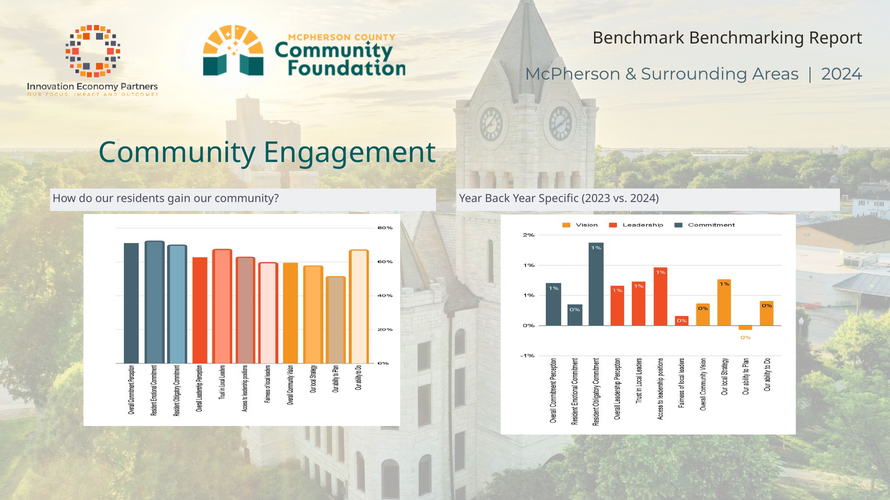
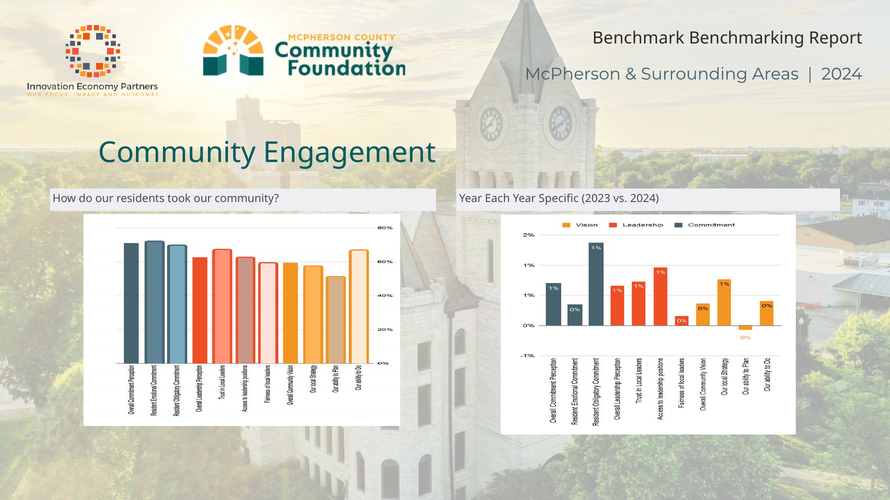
gain: gain -> took
Back: Back -> Each
